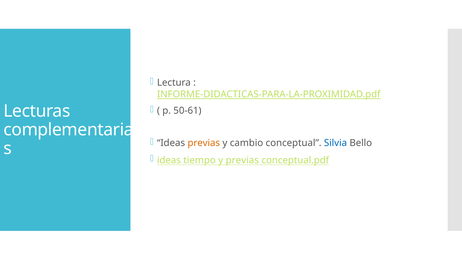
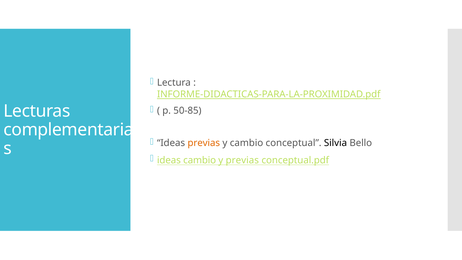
50-61: 50-61 -> 50-85
Silvia colour: blue -> black
ideas tiempo: tiempo -> cambio
